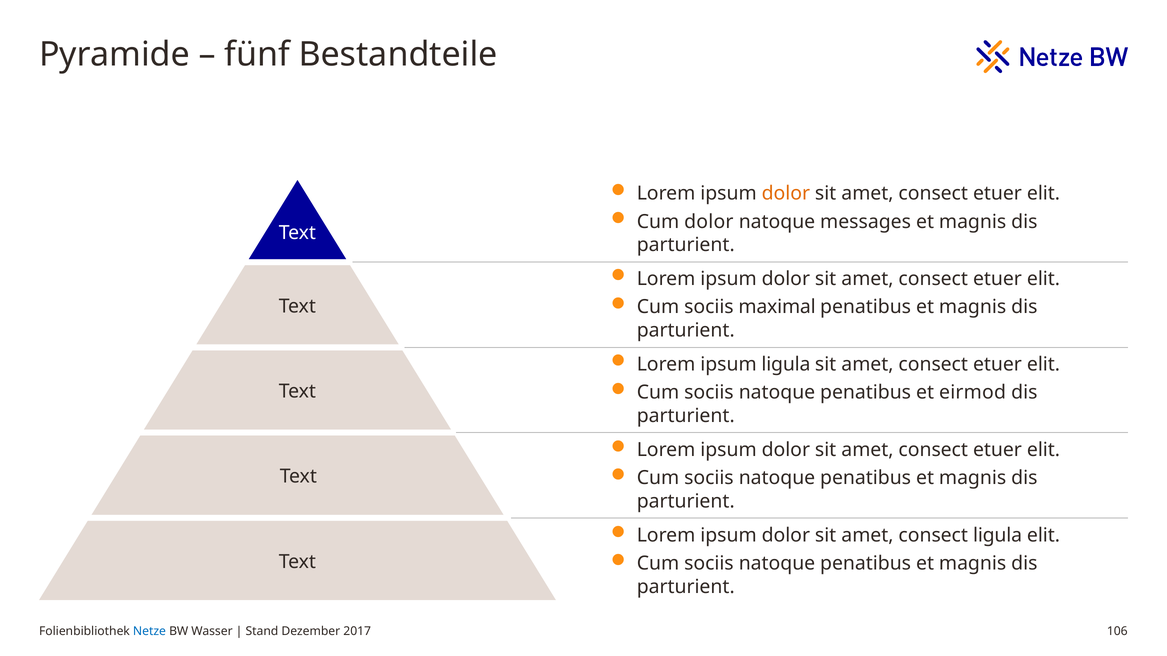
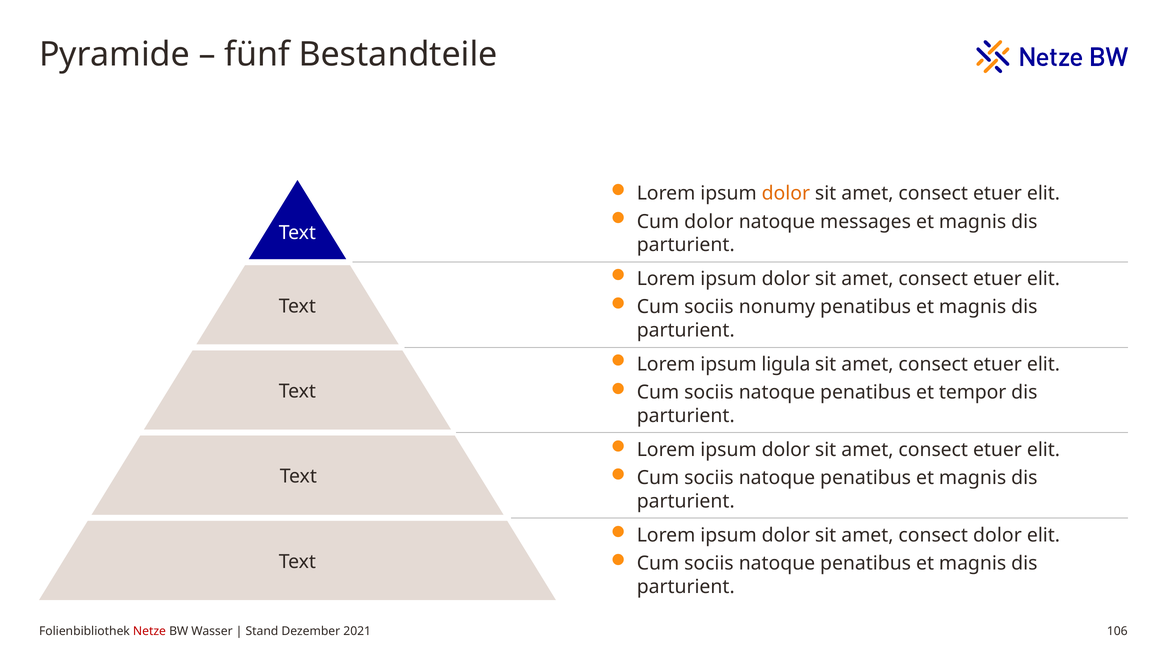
maximal: maximal -> nonumy
eirmod: eirmod -> tempor
consect ligula: ligula -> dolor
Netze colour: blue -> red
2017: 2017 -> 2021
